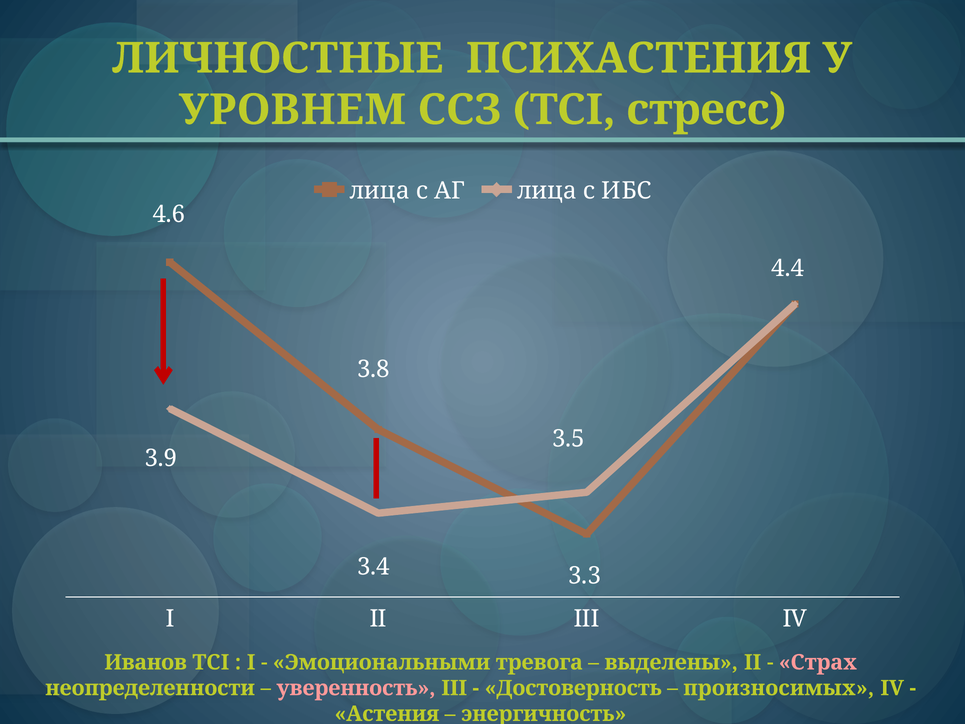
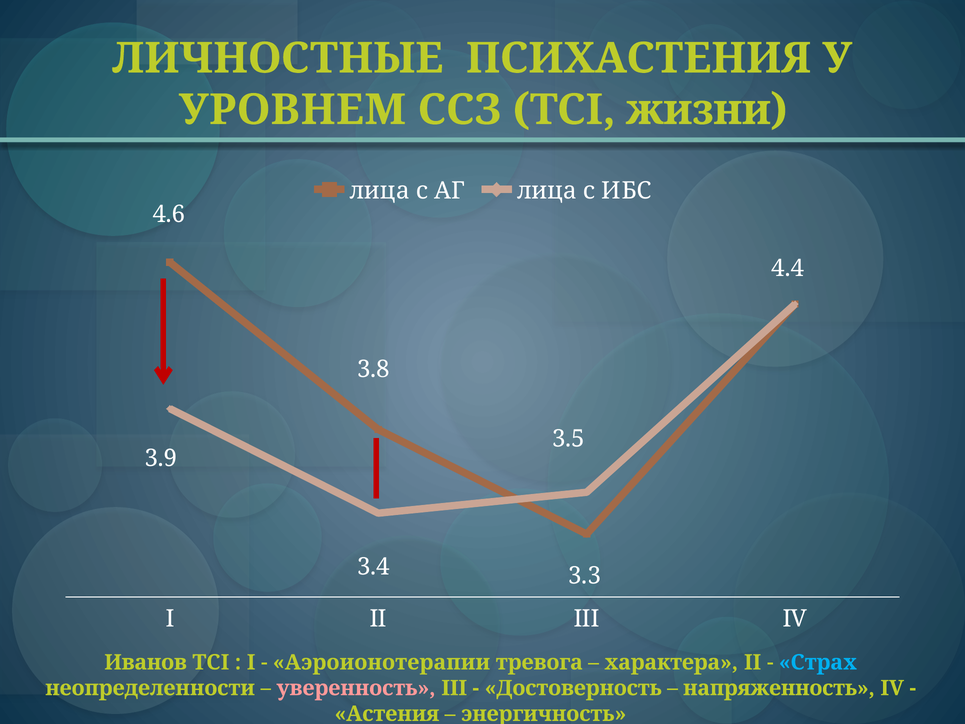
стресс: стресс -> жизни
Эмоциональными: Эмоциональными -> Аэроионотерапии
выделены: выделены -> характера
Страх colour: pink -> light blue
произносимых: произносимых -> напряженность
